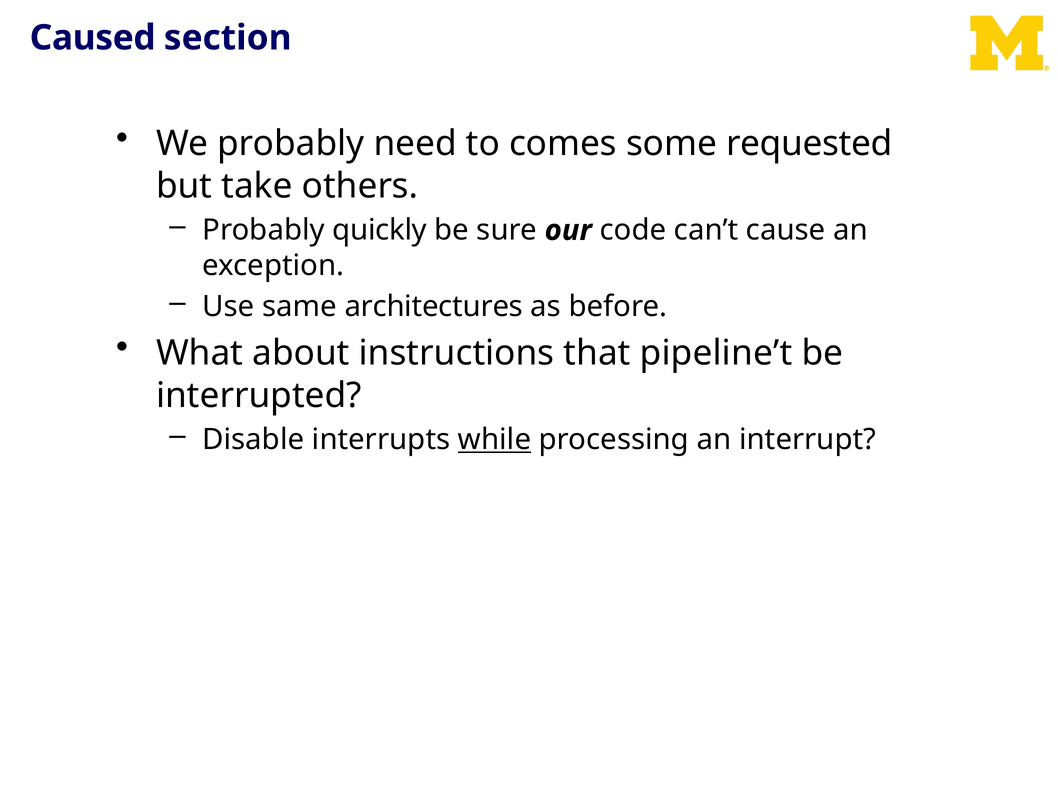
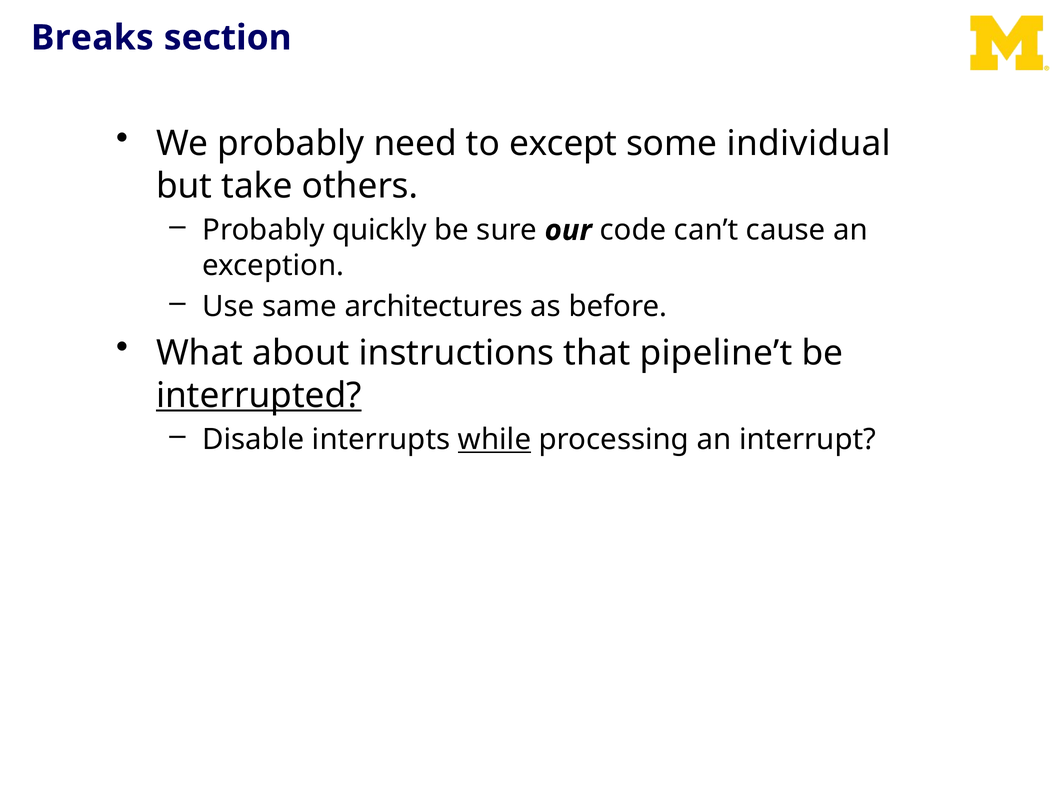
Caused: Caused -> Breaks
comes: comes -> except
requested: requested -> individual
interrupted underline: none -> present
